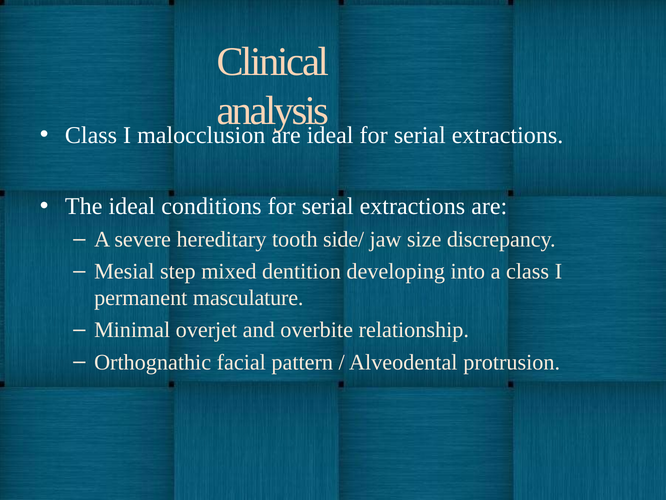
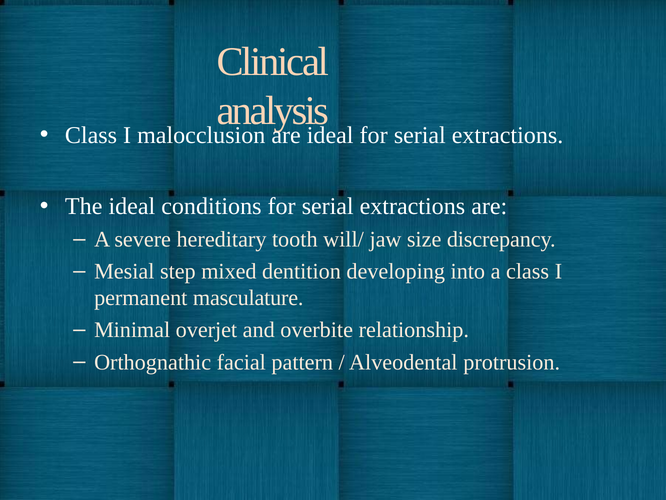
side/: side/ -> will/
